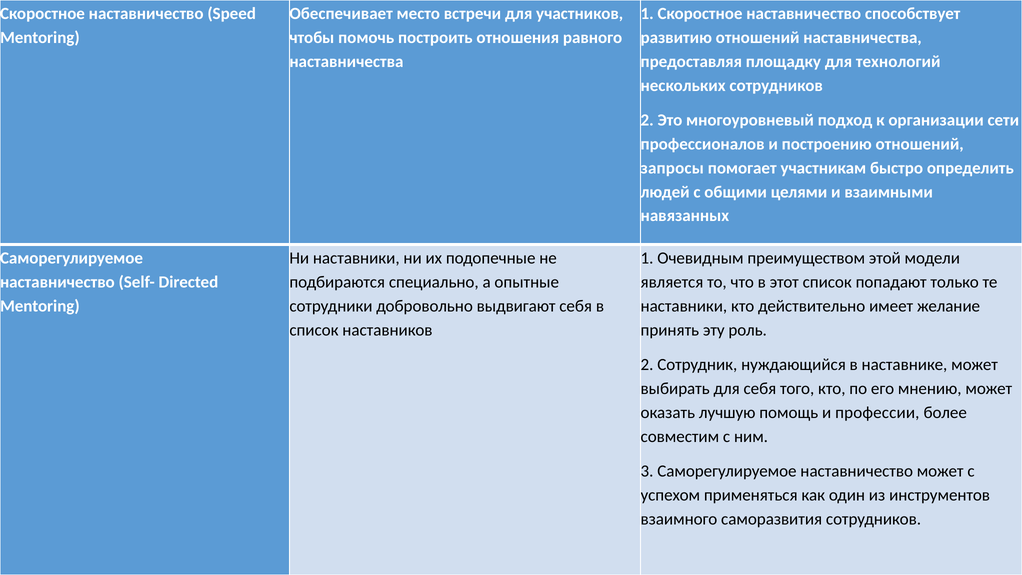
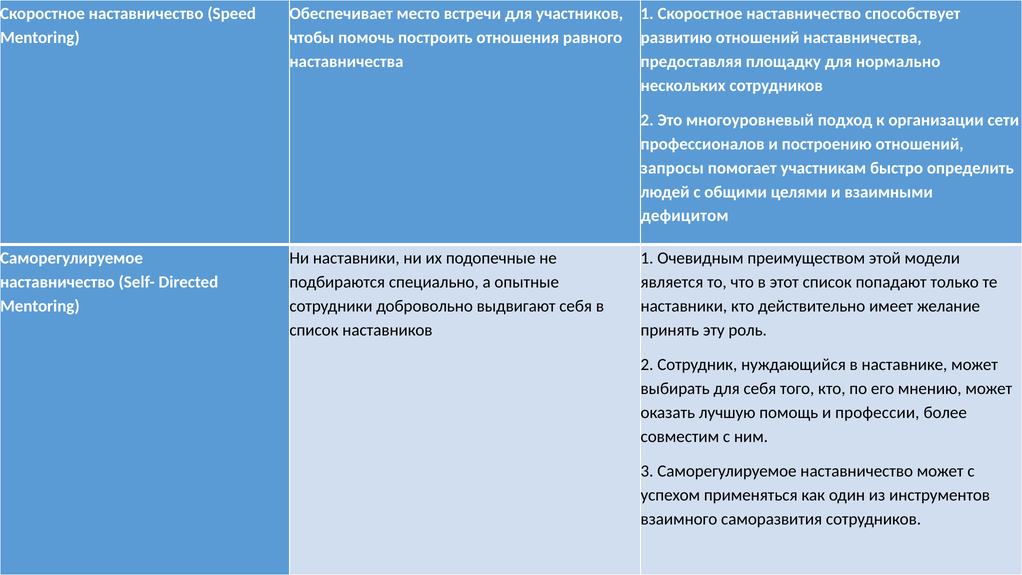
технологий: технологий -> нормально
навязанных: навязанных -> дефицитом
